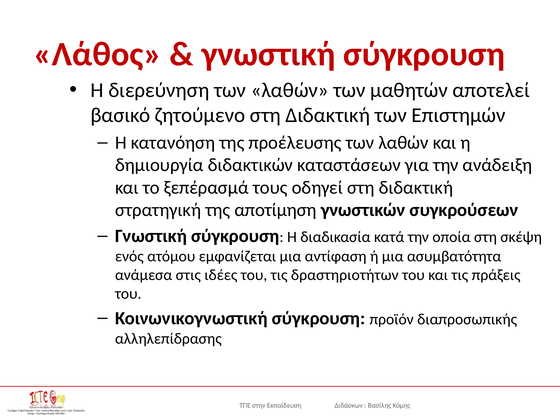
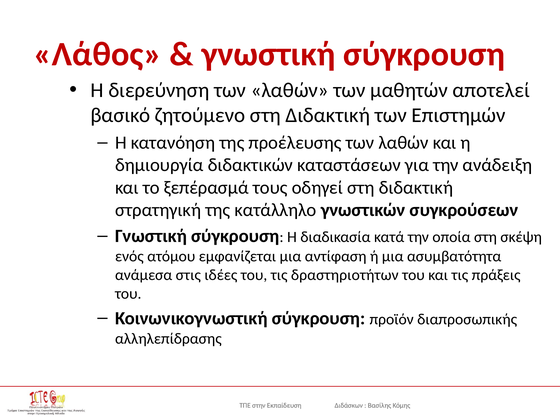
αποτίμηση: αποτίμηση -> κατάλληλο
